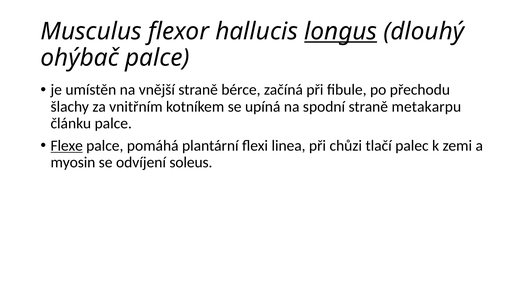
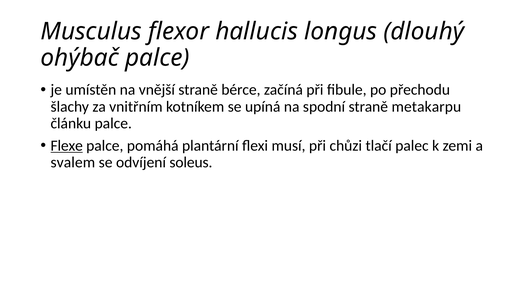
longus underline: present -> none
linea: linea -> musí
myosin: myosin -> svalem
